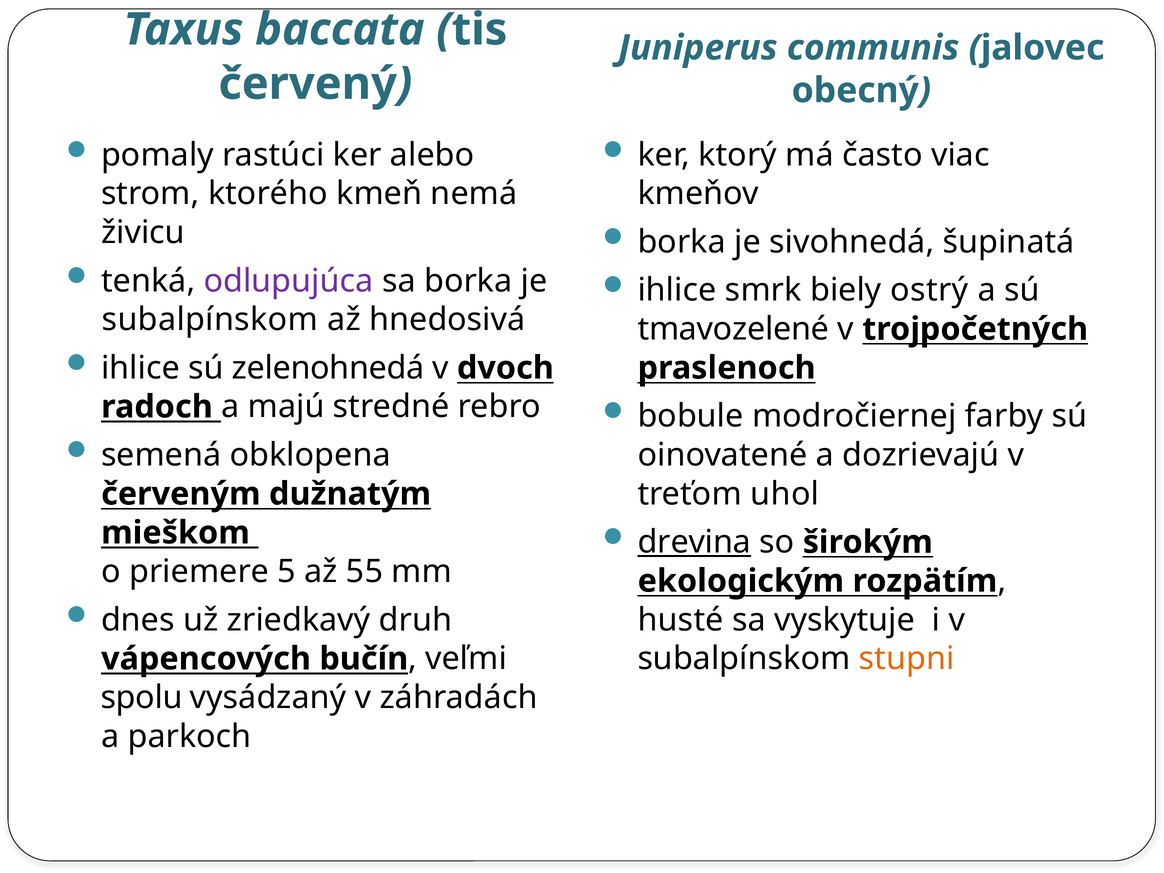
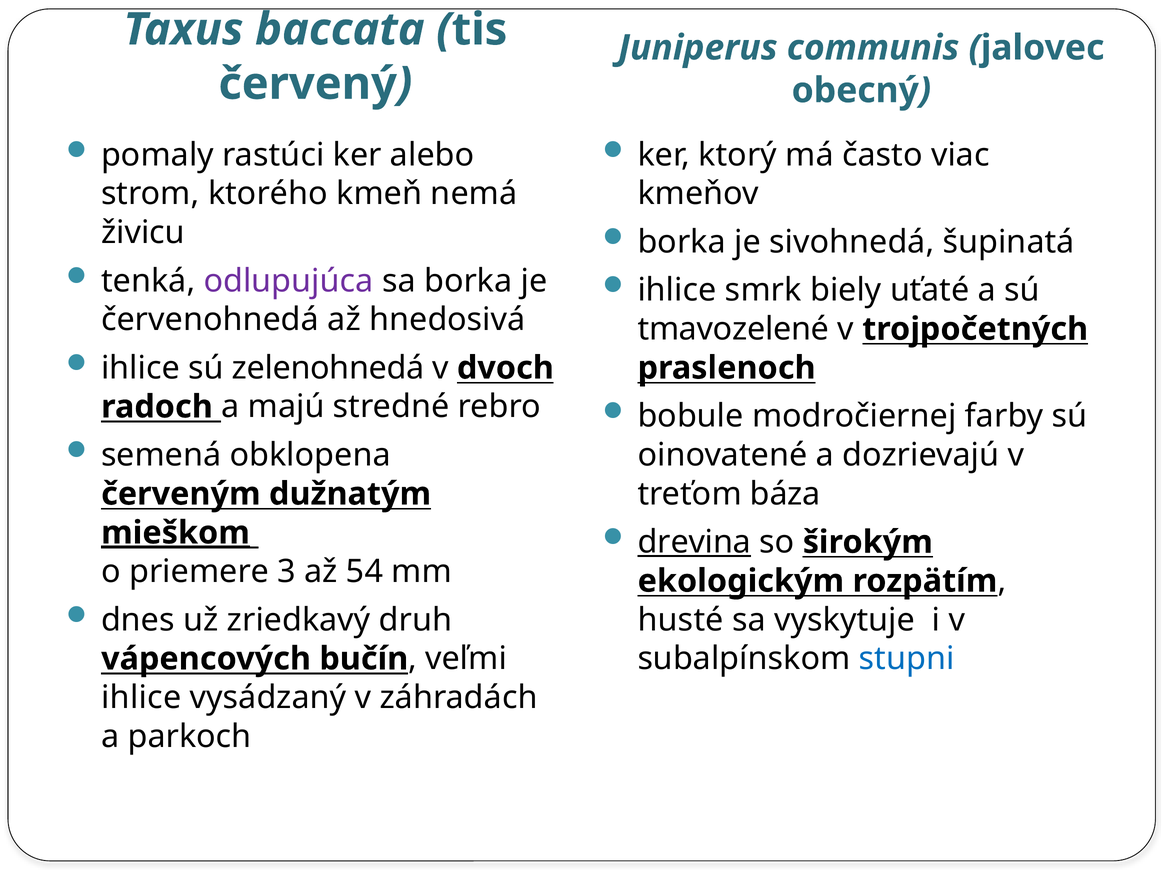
ostrý: ostrý -> uťaté
subalpínskom at (210, 320): subalpínskom -> červenohnedá
uhol: uhol -> báza
mieškom underline: none -> present
5: 5 -> 3
55: 55 -> 54
stupni colour: orange -> blue
spolu at (142, 698): spolu -> ihlice
